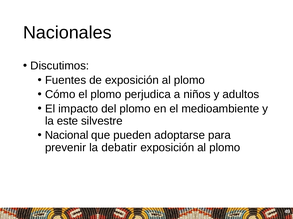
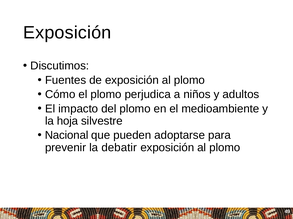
Nacionales at (67, 33): Nacionales -> Exposición
este: este -> hoja
